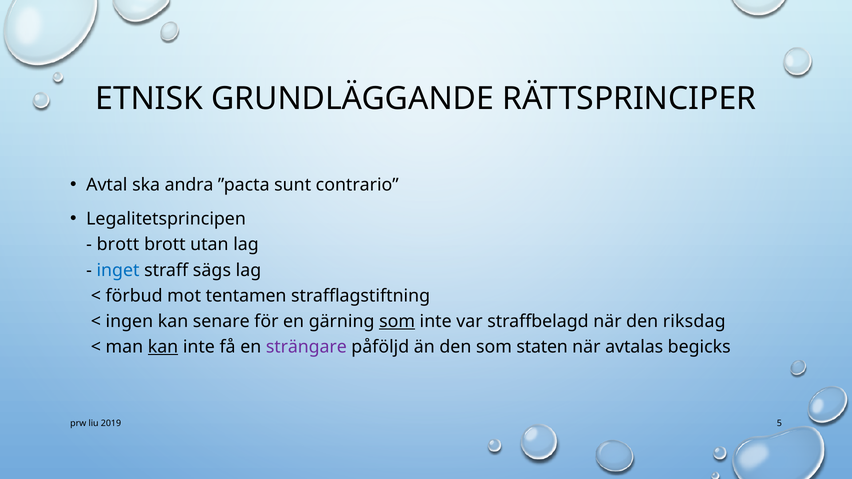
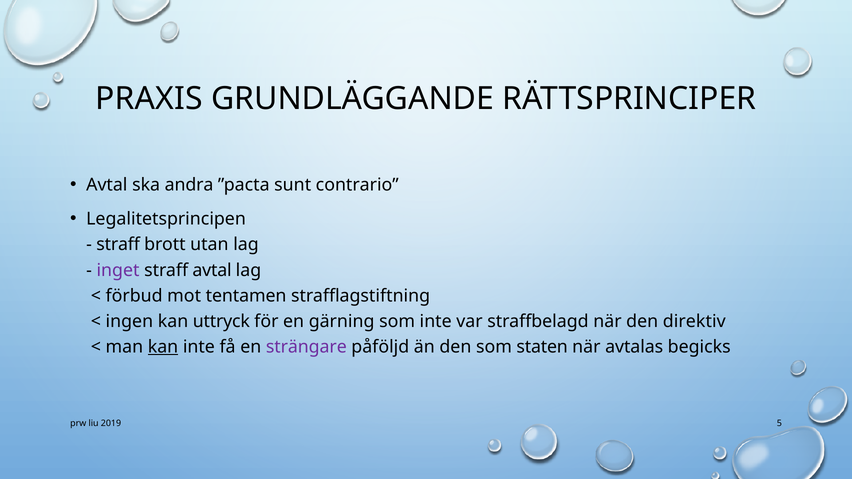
ETNISK: ETNISK -> PRAXIS
brott at (118, 245): brott -> straff
inget colour: blue -> purple
straff sägs: sägs -> avtal
senare: senare -> uttryck
som at (397, 321) underline: present -> none
riksdag: riksdag -> direktiv
